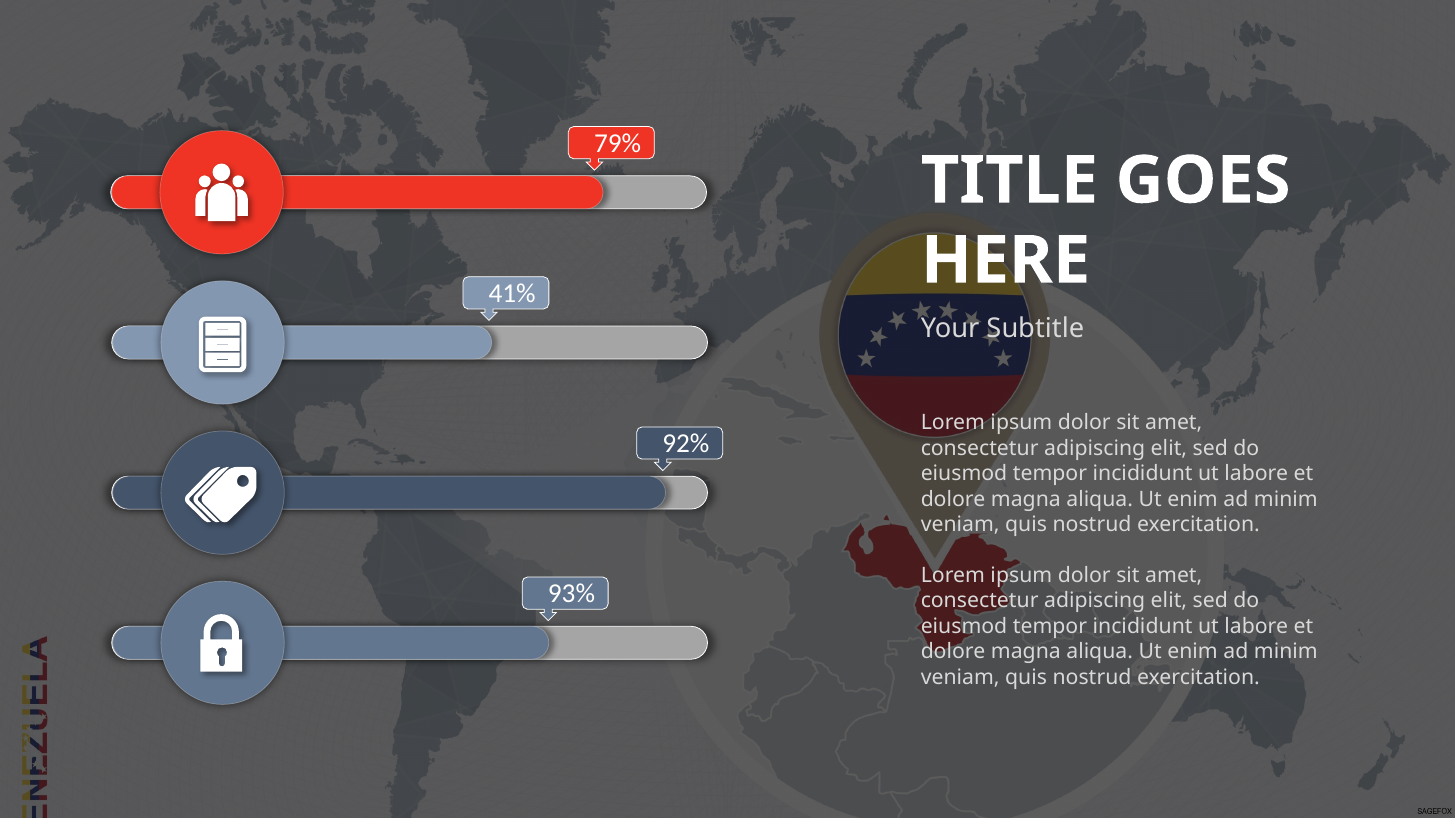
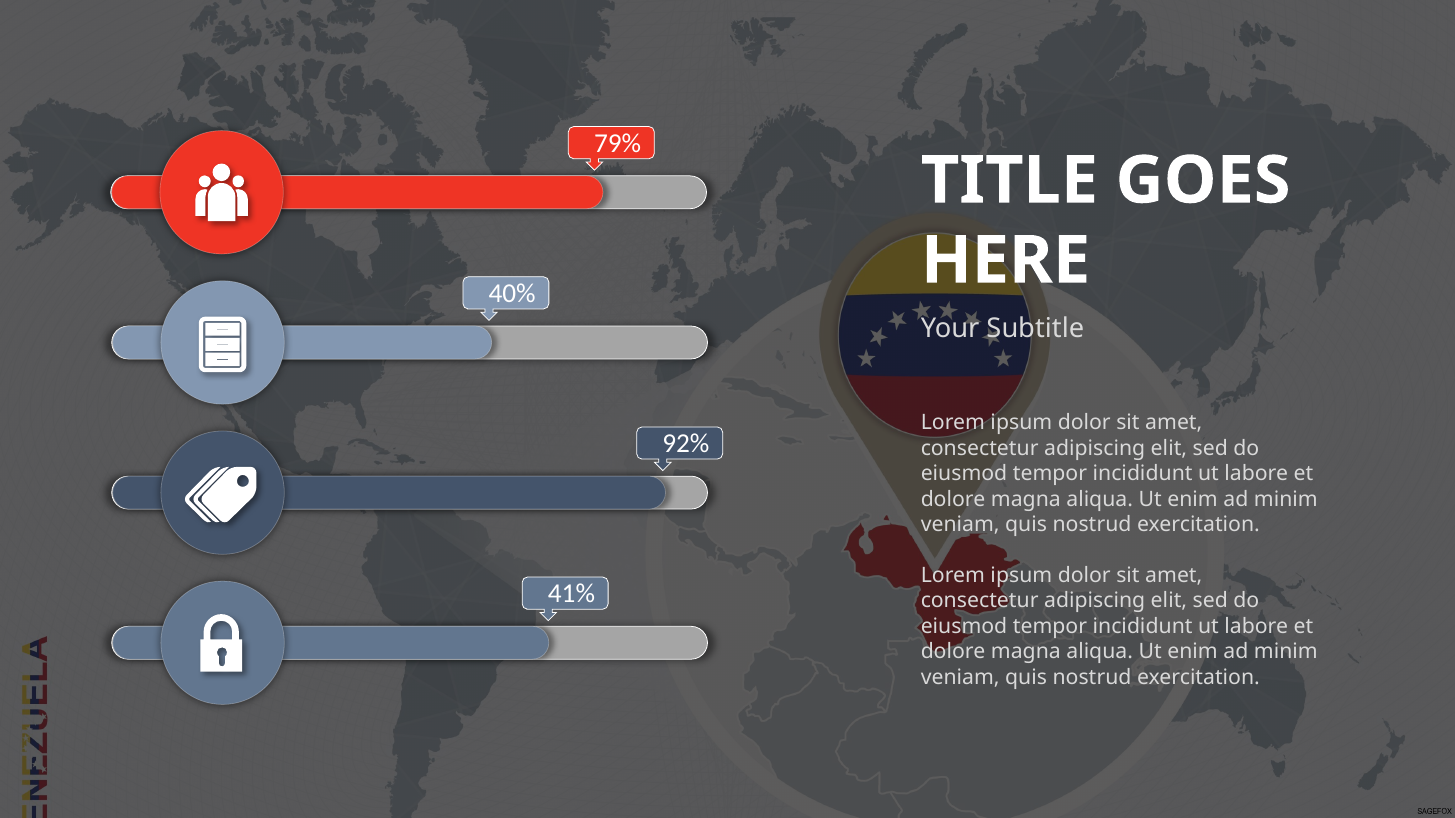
41%: 41% -> 40%
93%: 93% -> 41%
